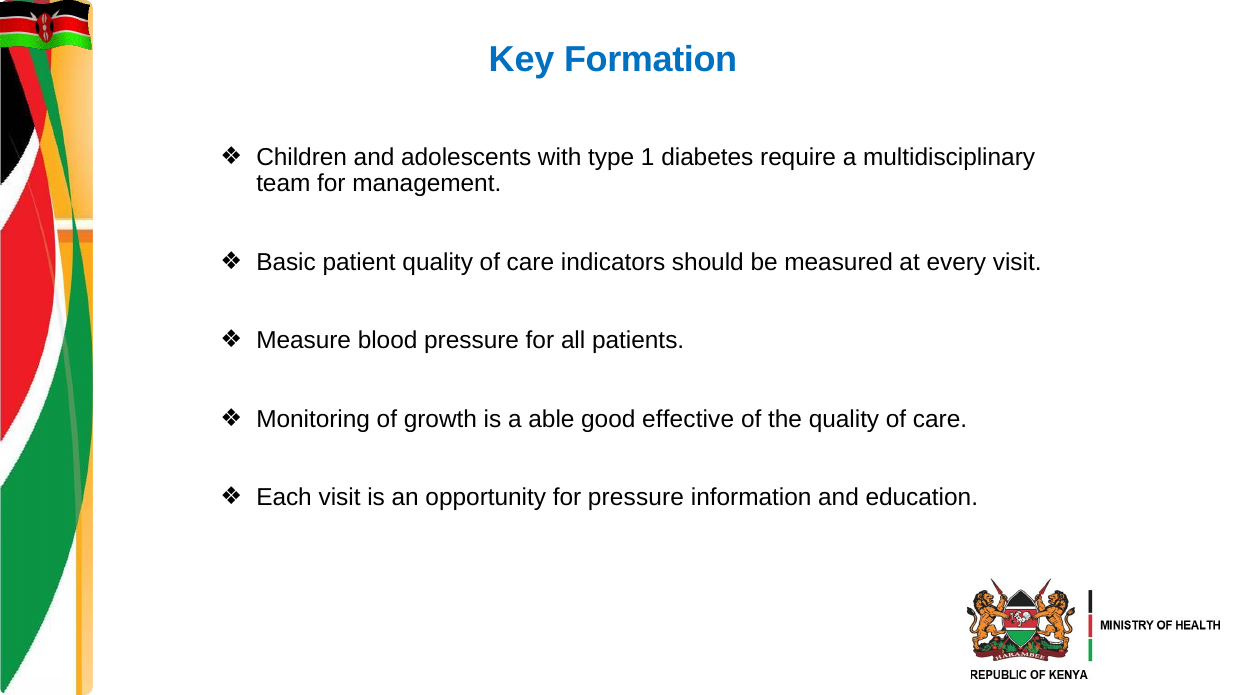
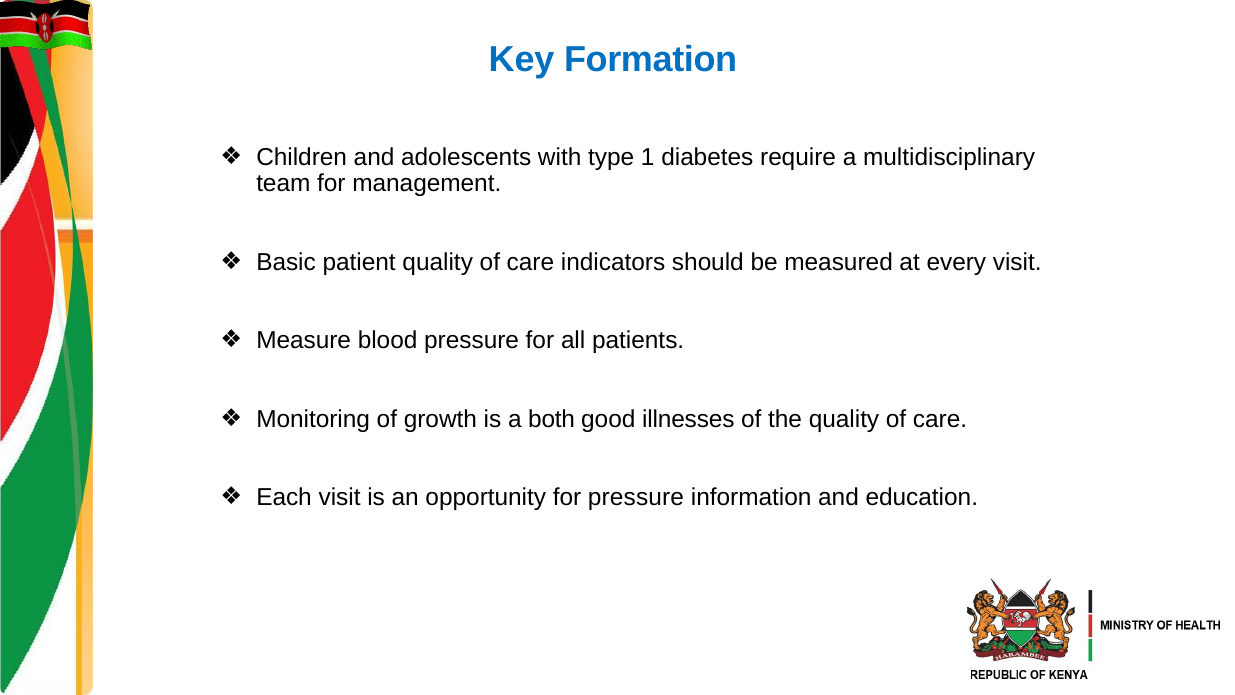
able: able -> both
effective: effective -> illnesses
